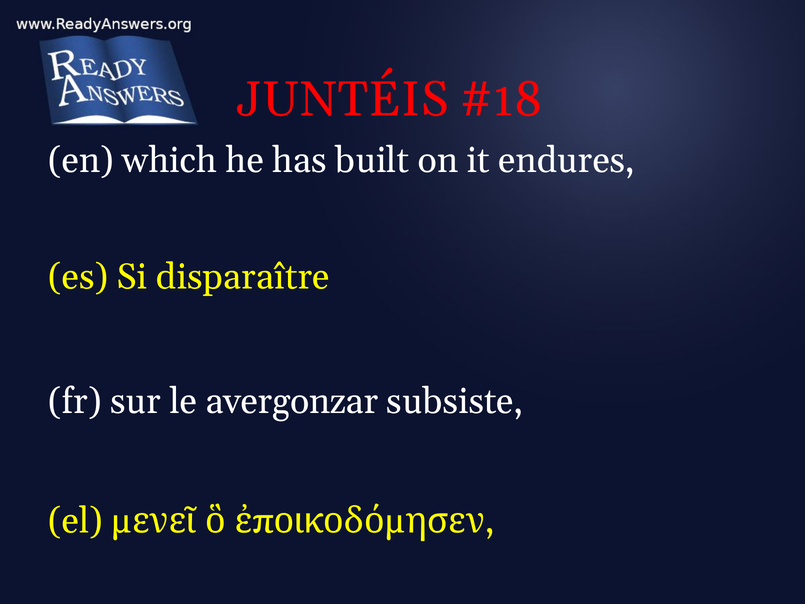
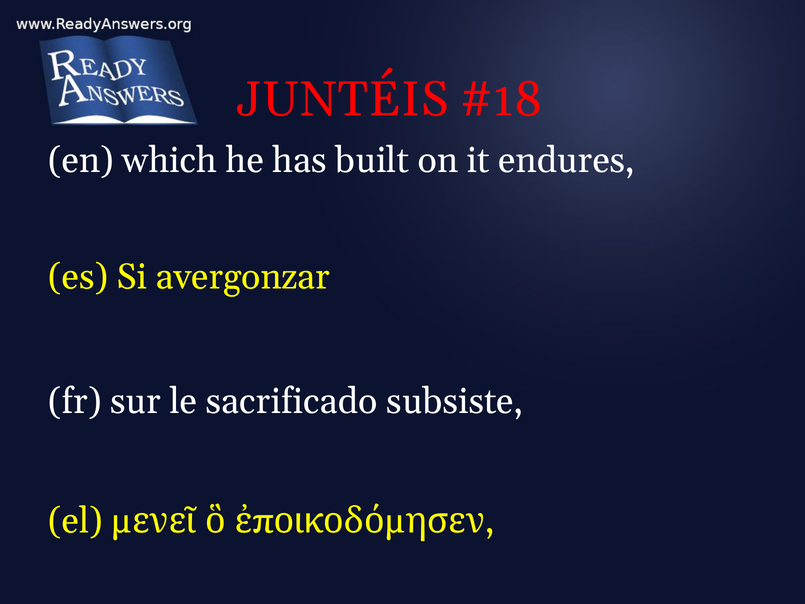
disparaître: disparaître -> avergonzar
avergonzar: avergonzar -> sacrificado
